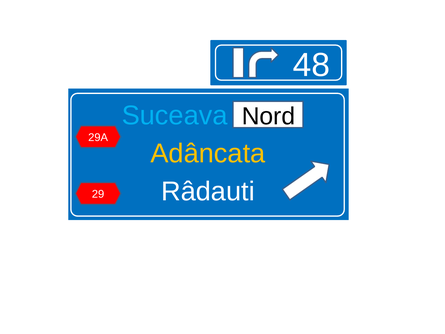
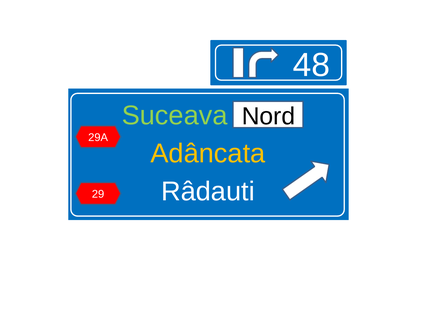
Suceava colour: light blue -> light green
